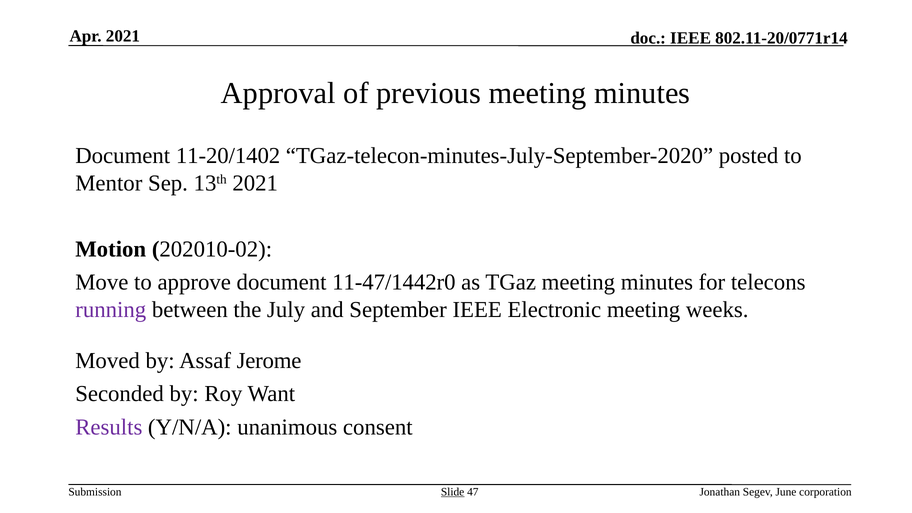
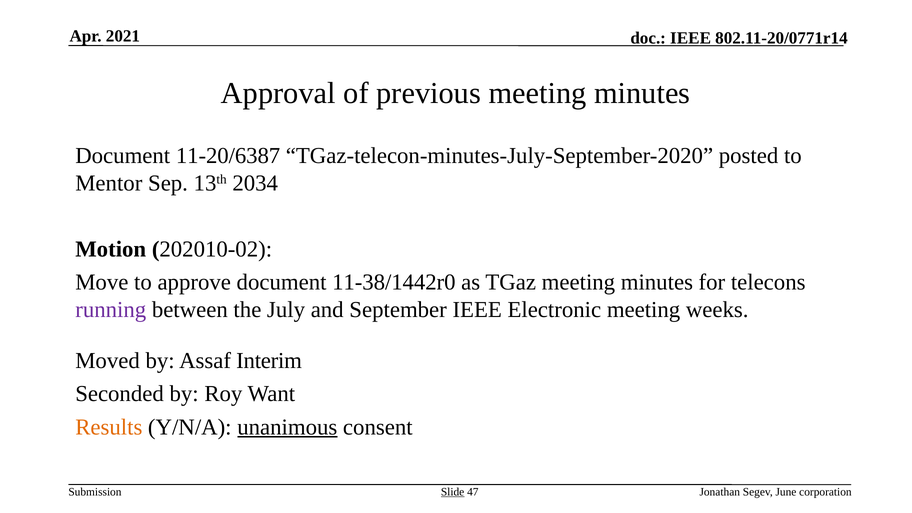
11-20/1402: 11-20/1402 -> 11-20/6387
13th 2021: 2021 -> 2034
11-47/1442r0: 11-47/1442r0 -> 11-38/1442r0
Jerome: Jerome -> Interim
Results colour: purple -> orange
unanimous underline: none -> present
